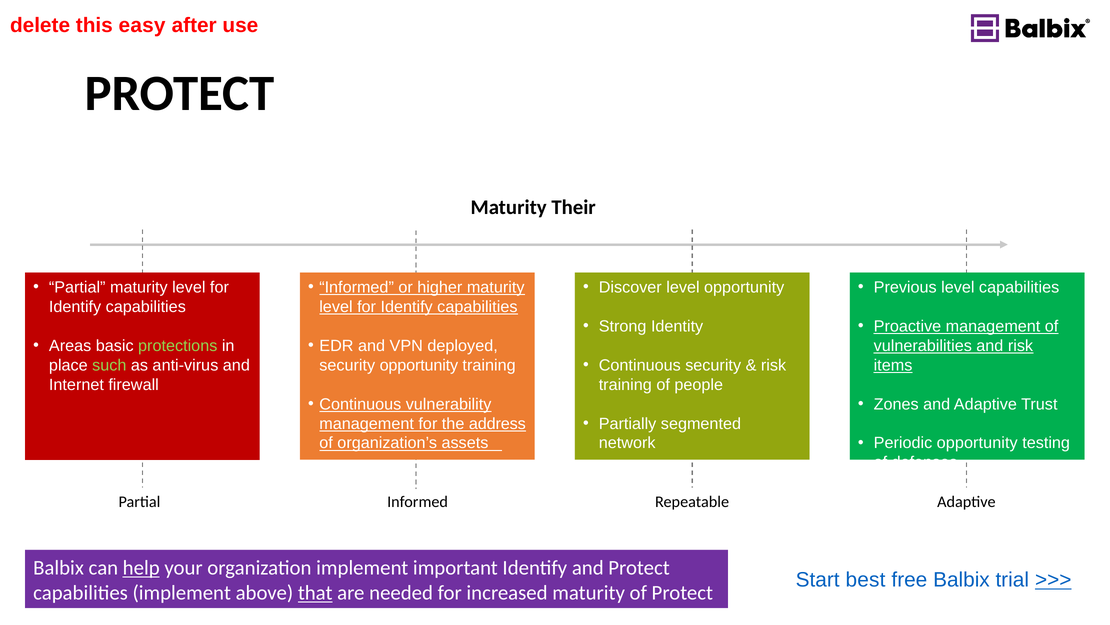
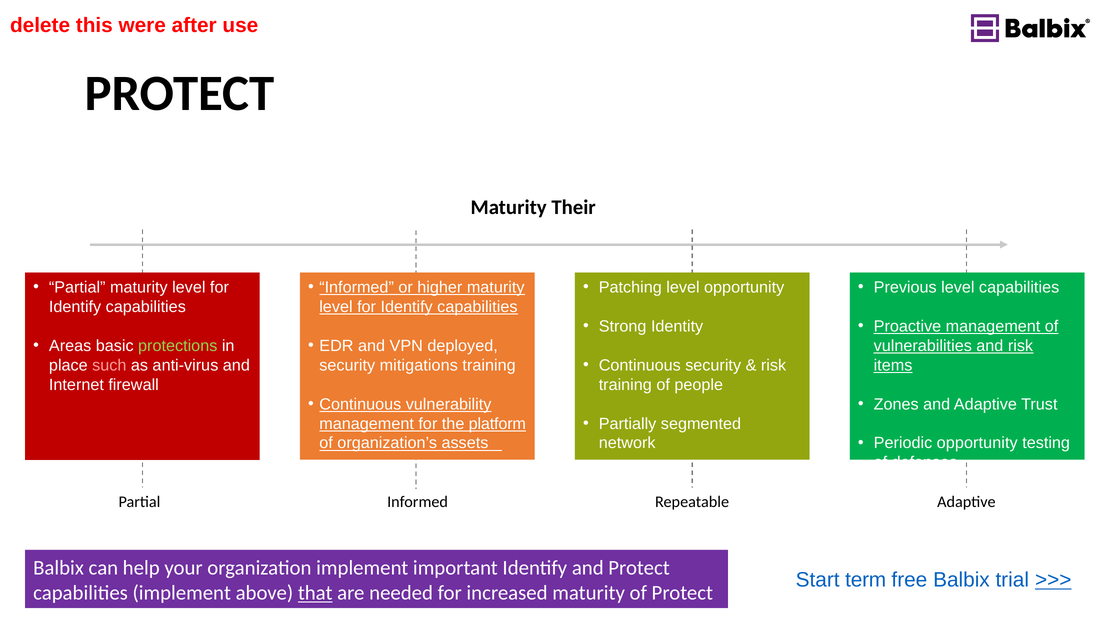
easy: easy -> were
Discover: Discover -> Patching
such colour: light green -> pink
security opportunity: opportunity -> mitigations
address: address -> platform
help underline: present -> none
best: best -> term
